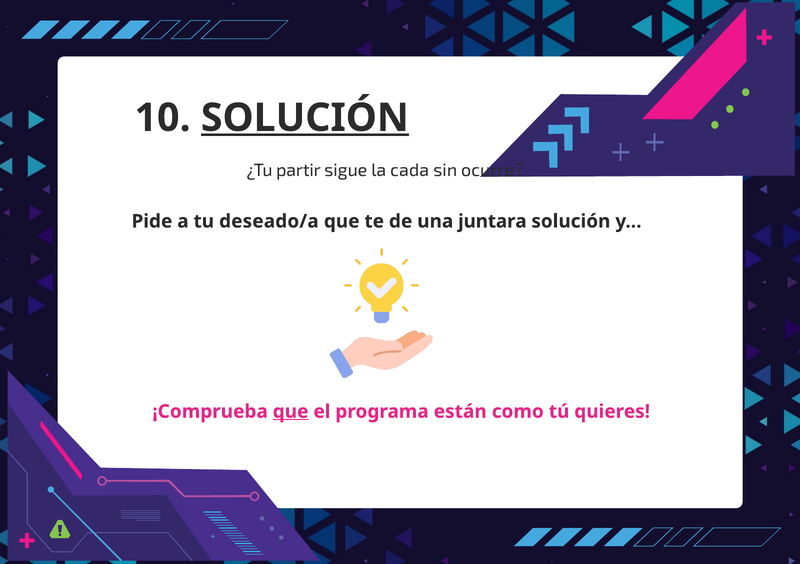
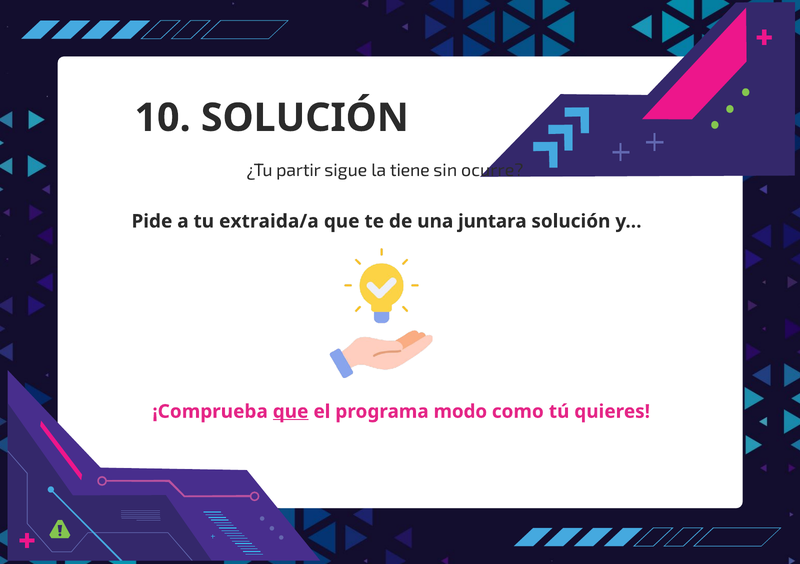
SOLUCIÓN at (305, 118) underline: present -> none
cada: cada -> tiene
deseado/a: deseado/a -> extraida/a
están: están -> modo
